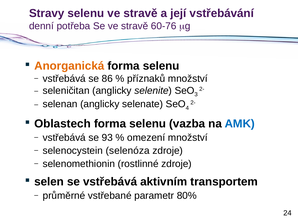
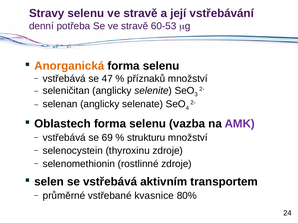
60-76: 60-76 -> 60-53
86: 86 -> 47
AMK colour: blue -> purple
93: 93 -> 69
omezení: omezení -> strukturu
selenóza: selenóza -> thyroxinu
parametr: parametr -> kvasnice
